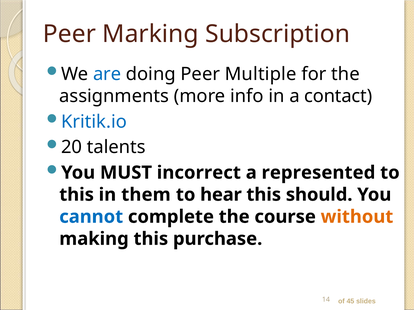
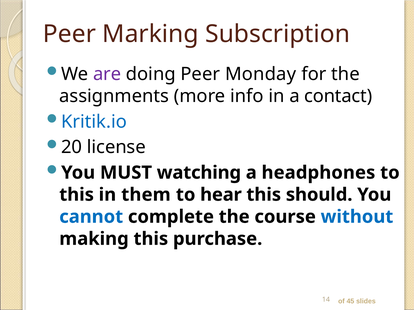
are colour: blue -> purple
Multiple: Multiple -> Monday
talents: talents -> license
incorrect: incorrect -> watching
represented: represented -> headphones
without colour: orange -> blue
